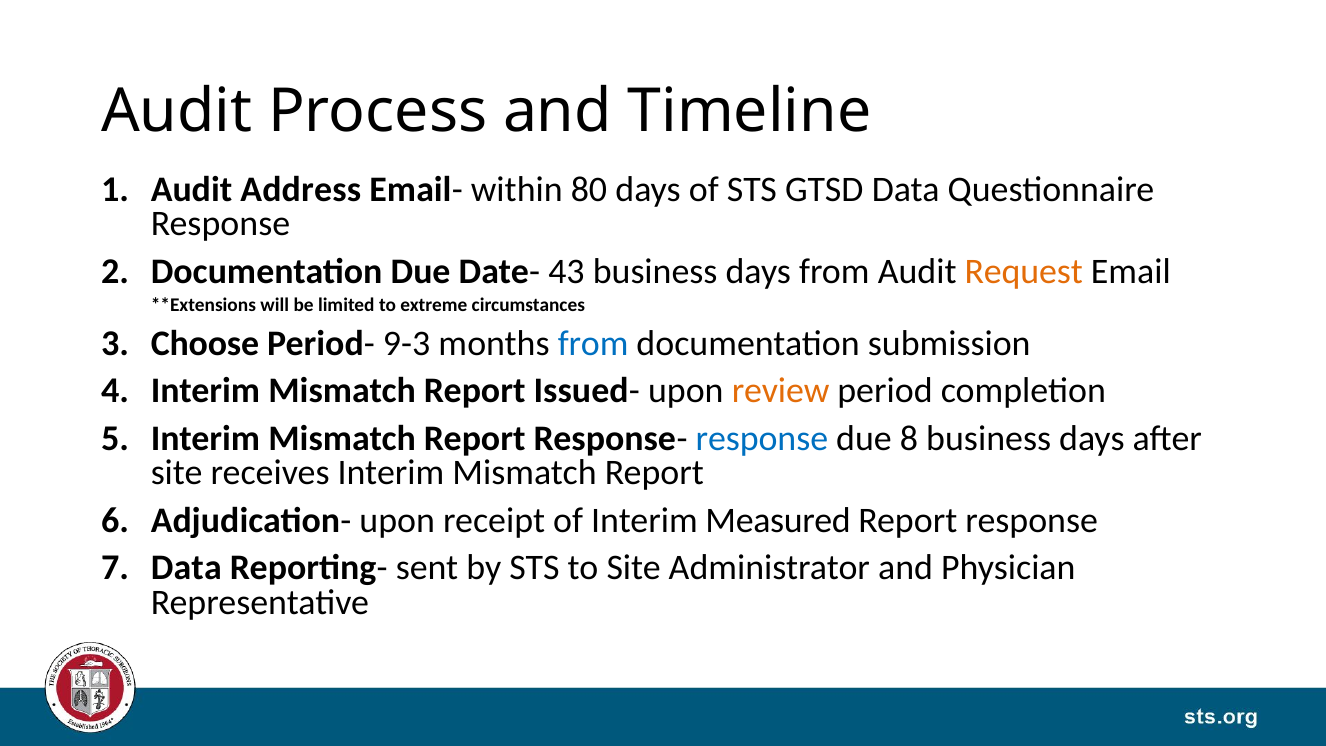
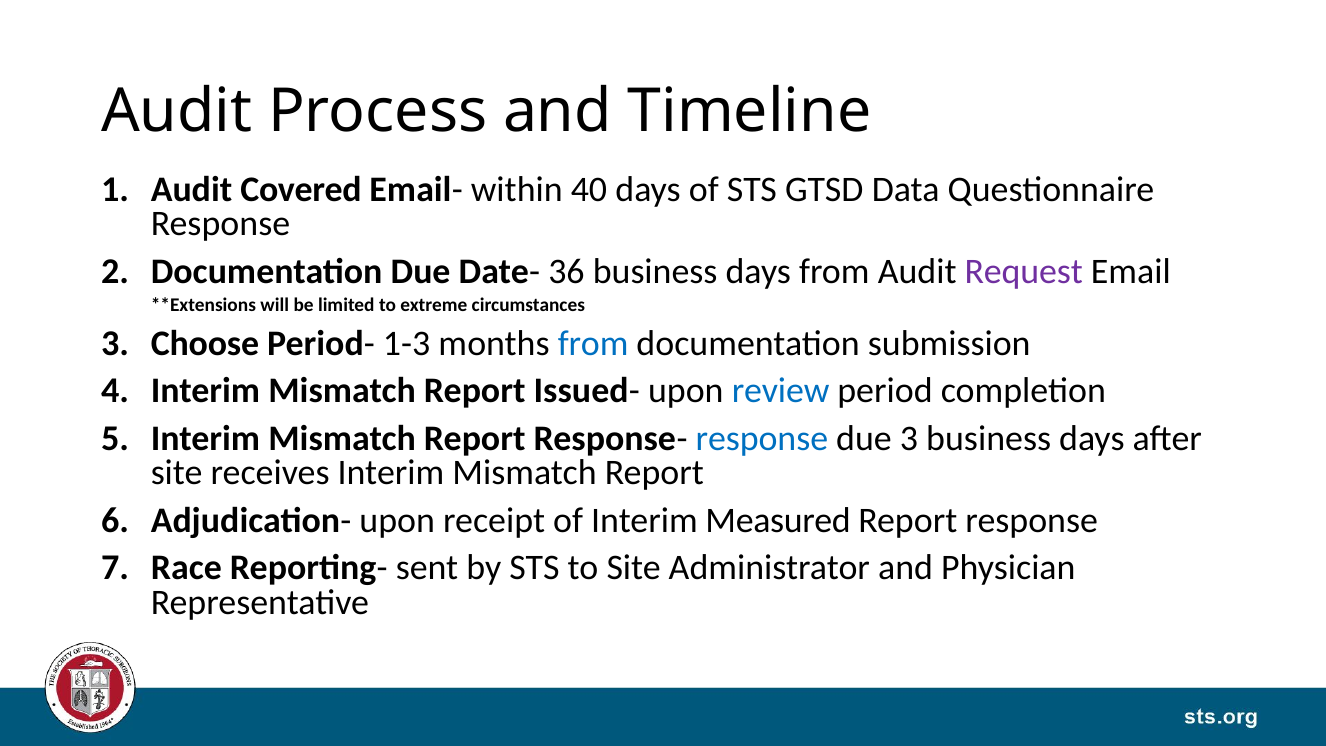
Address: Address -> Covered
80: 80 -> 40
43: 43 -> 36
Request colour: orange -> purple
9-3: 9-3 -> 1-3
review colour: orange -> blue
due 8: 8 -> 3
Data at (186, 568): Data -> Race
